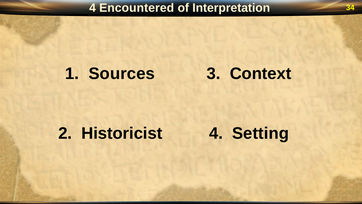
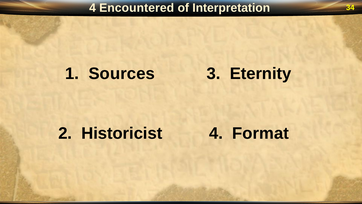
Context: Context -> Eternity
Setting: Setting -> Format
